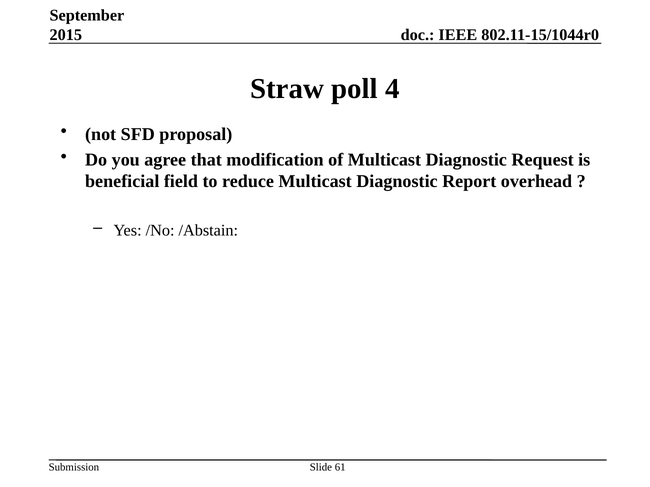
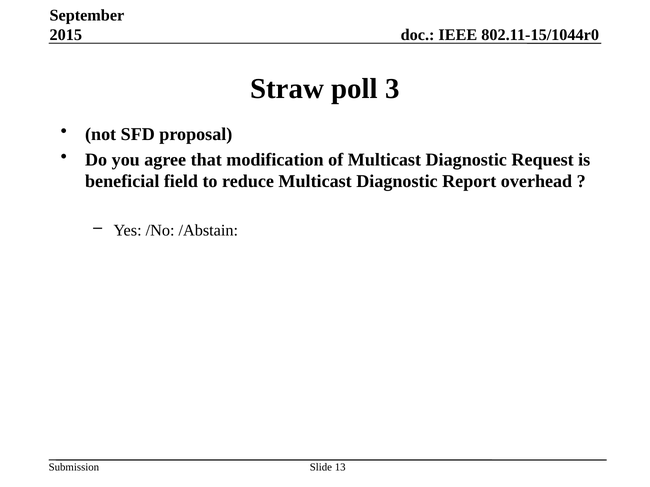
4: 4 -> 3
61: 61 -> 13
